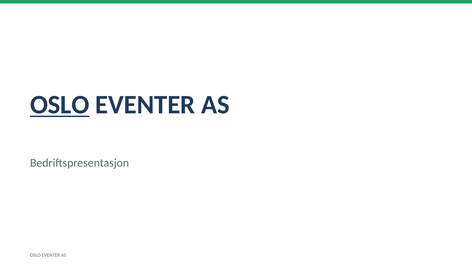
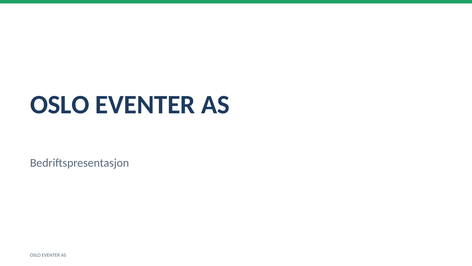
OSLO at (60, 105) underline: present -> none
